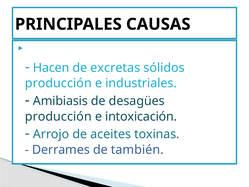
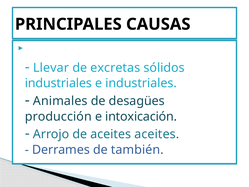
Hacen: Hacen -> Llevar
producción at (58, 83): producción -> industriales
Amibiasis: Amibiasis -> Animales
aceites toxinas: toxinas -> aceites
